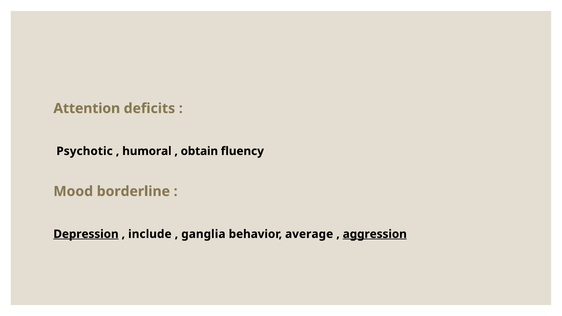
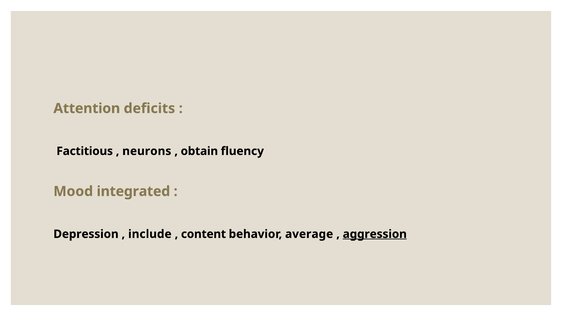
Psychotic: Psychotic -> Factitious
humoral: humoral -> neurons
borderline: borderline -> integrated
Depression underline: present -> none
ganglia: ganglia -> content
